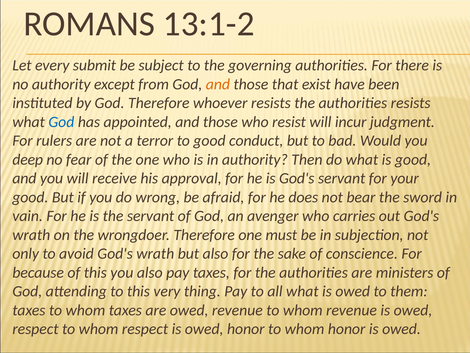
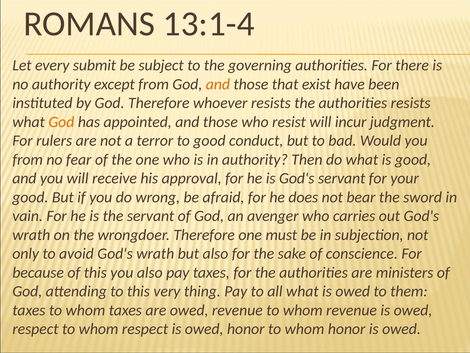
13:1-2: 13:1-2 -> 13:1-4
God at (61, 122) colour: blue -> orange
deep at (28, 159): deep -> from
